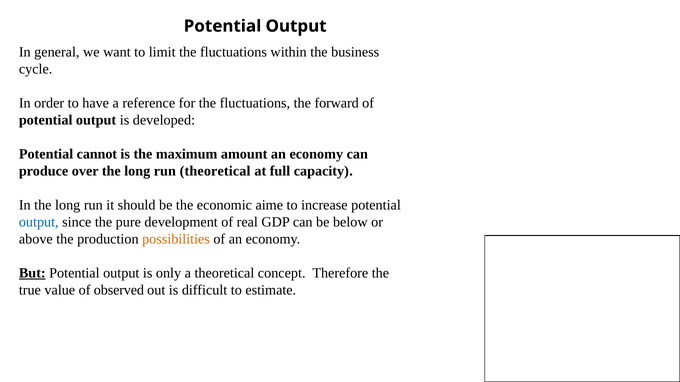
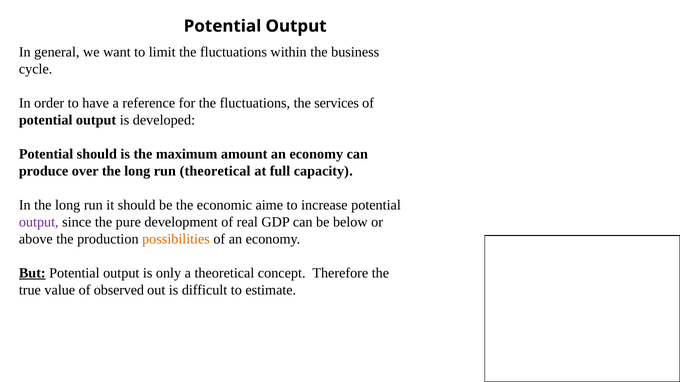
forward: forward -> services
Potential cannot: cannot -> should
output at (39, 222) colour: blue -> purple
